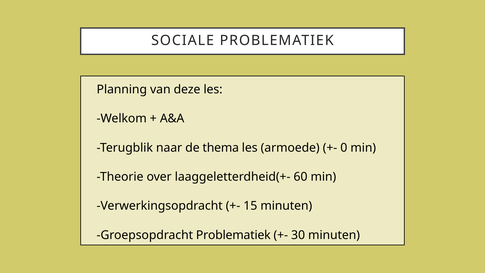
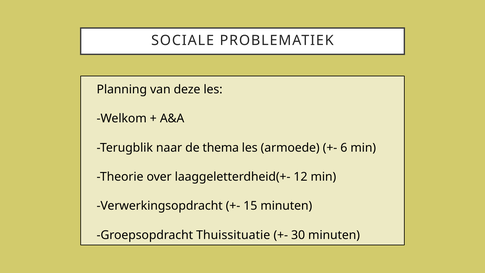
0: 0 -> 6
60: 60 -> 12
Groepsopdracht Problematiek: Problematiek -> Thuissituatie
